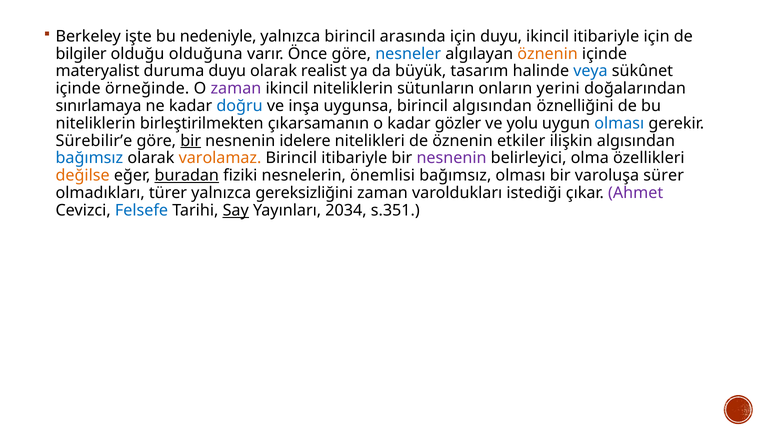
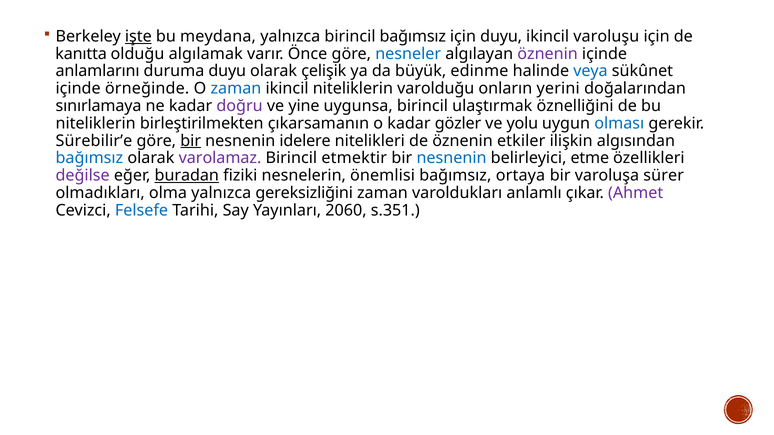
işte underline: none -> present
nedeniyle: nedeniyle -> meydana
birincil arasında: arasında -> bağımsız
ikincil itibariyle: itibariyle -> varoluşu
bilgiler: bilgiler -> kanıtta
olduğuna: olduğuna -> algılamak
öznenin at (548, 54) colour: orange -> purple
materyalist: materyalist -> anlamlarını
realist: realist -> çelişik
tasarım: tasarım -> edinme
zaman at (236, 89) colour: purple -> blue
sütunların: sütunların -> varolduğu
doğru colour: blue -> purple
inşa: inşa -> yine
birincil algısından: algısından -> ulaştırmak
varolamaz colour: orange -> purple
Birincil itibariyle: itibariyle -> etmektir
nesnenin at (452, 158) colour: purple -> blue
olma: olma -> etme
değilse colour: orange -> purple
bağımsız olması: olması -> ortaya
türer: türer -> olma
istediği: istediği -> anlamlı
Say underline: present -> none
2034: 2034 -> 2060
